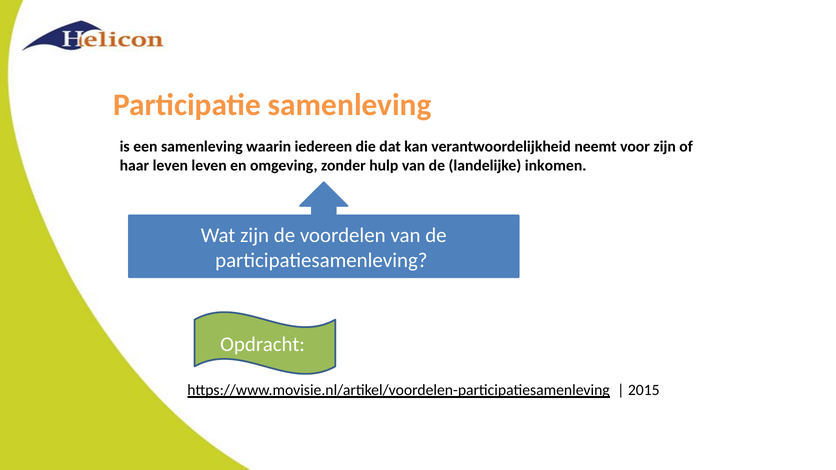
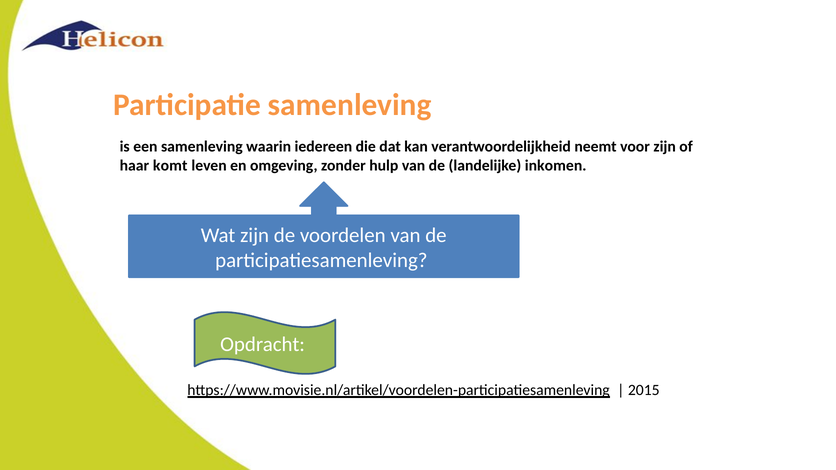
haar leven: leven -> komt
